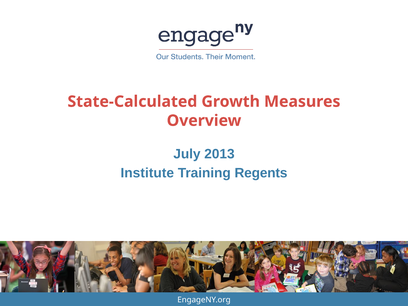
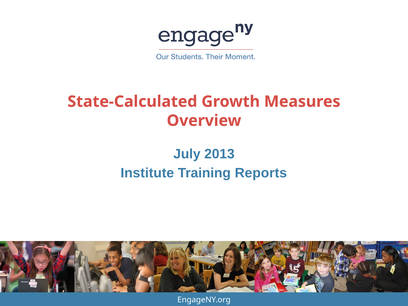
Regents: Regents -> Reports
